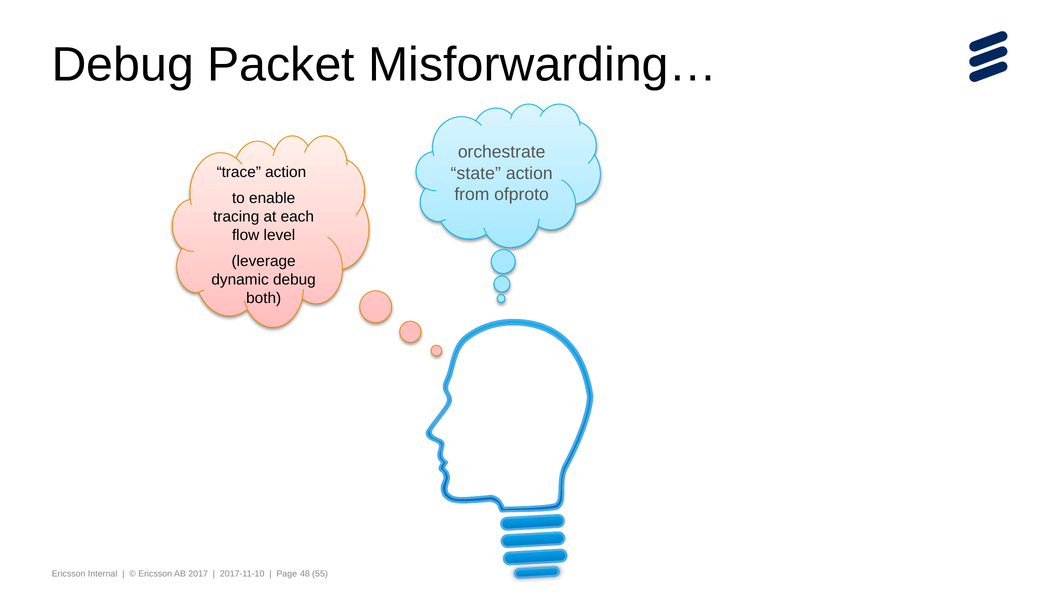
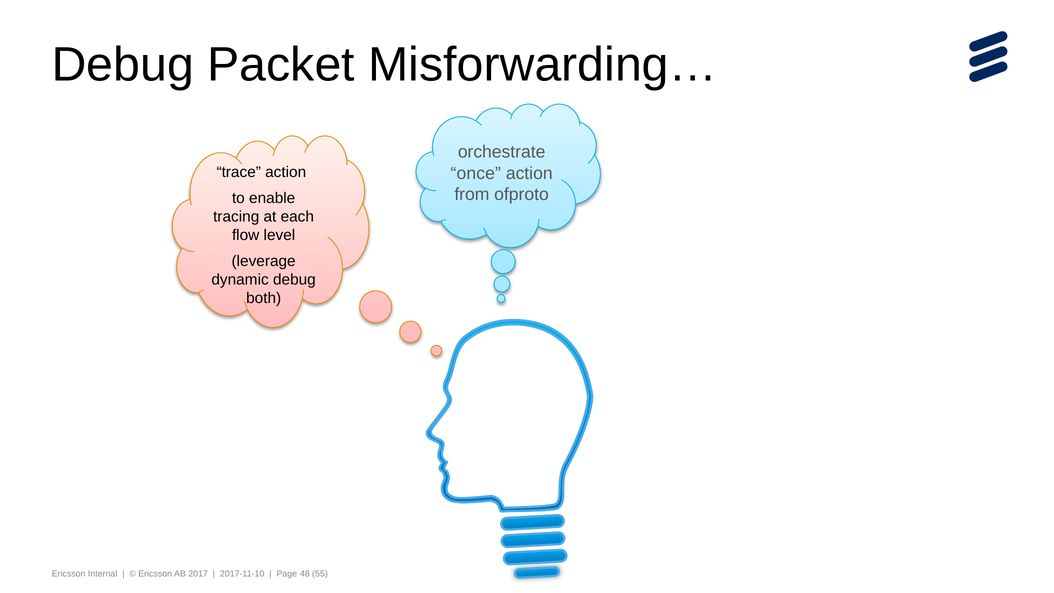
state: state -> once
